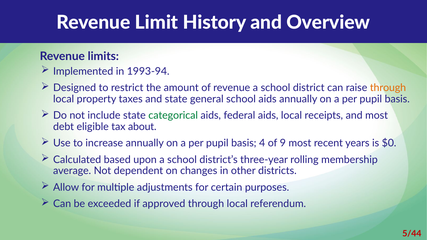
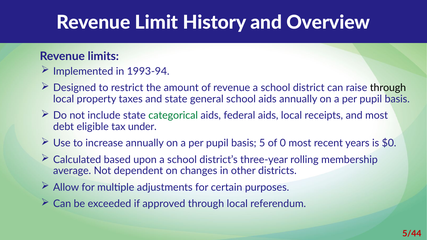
through at (388, 88) colour: orange -> black
about: about -> under
4: 4 -> 5
9: 9 -> 0
